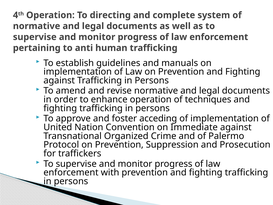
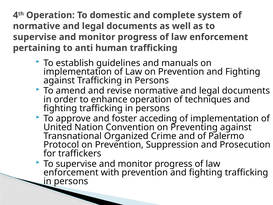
directing: directing -> domestic
Immediate: Immediate -> Preventing
